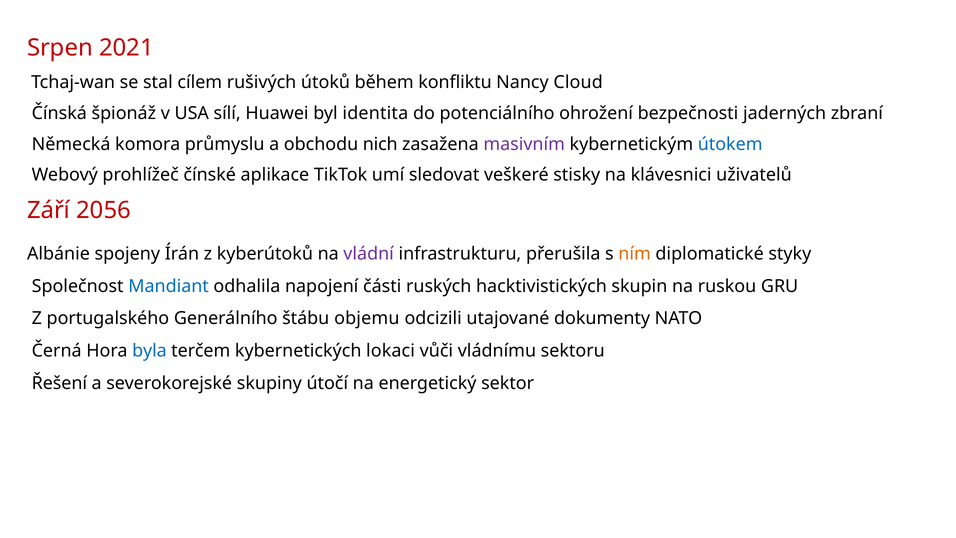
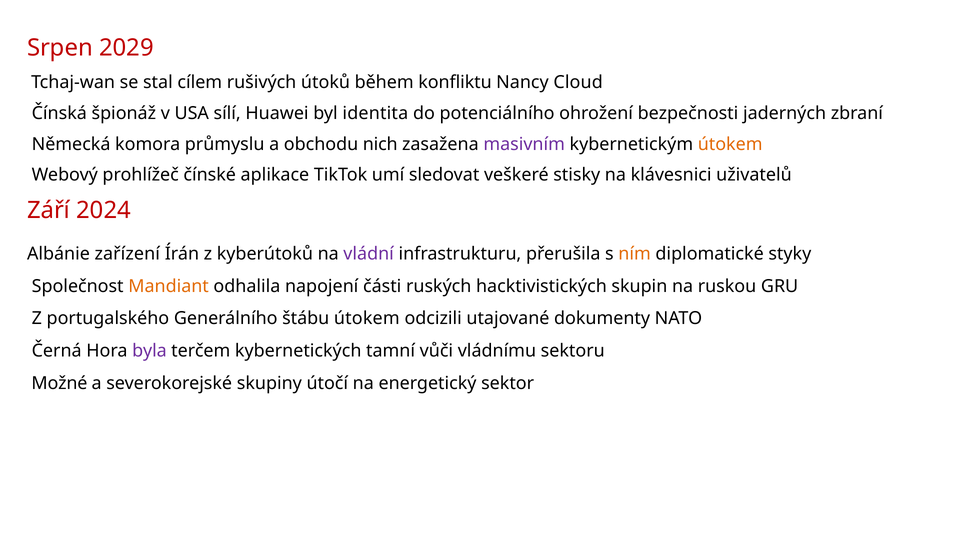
2021: 2021 -> 2029
útokem at (730, 144) colour: blue -> orange
2056: 2056 -> 2024
spojeny: spojeny -> zařízení
Mandiant colour: blue -> orange
štábu objemu: objemu -> útokem
byla colour: blue -> purple
lokaci: lokaci -> tamní
Řešení: Řešení -> Možné
